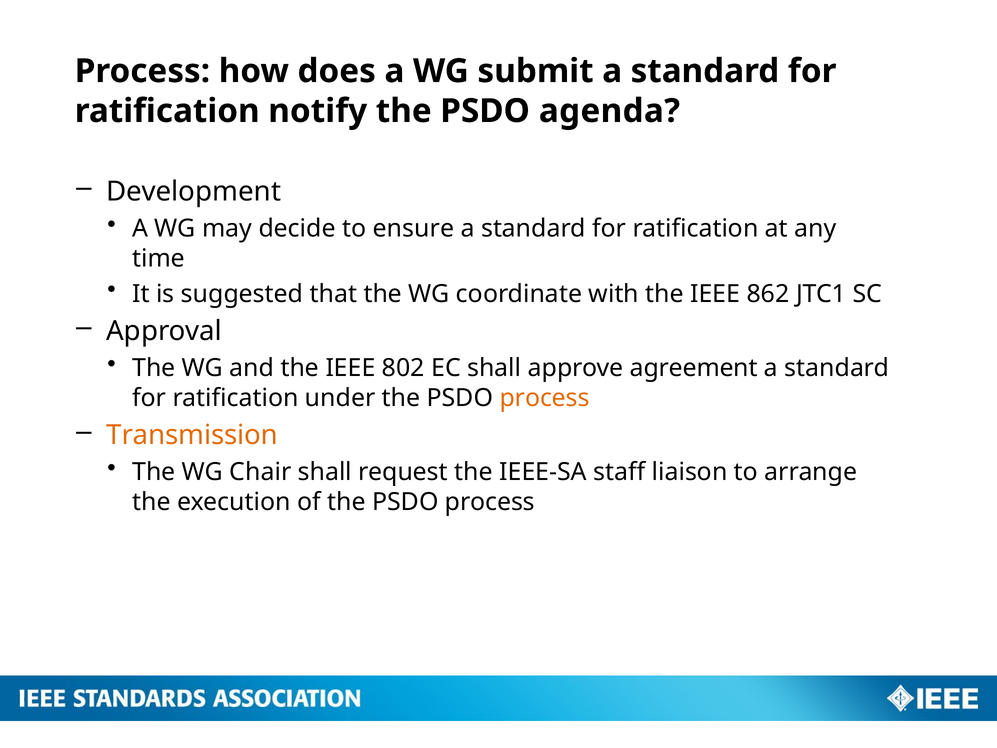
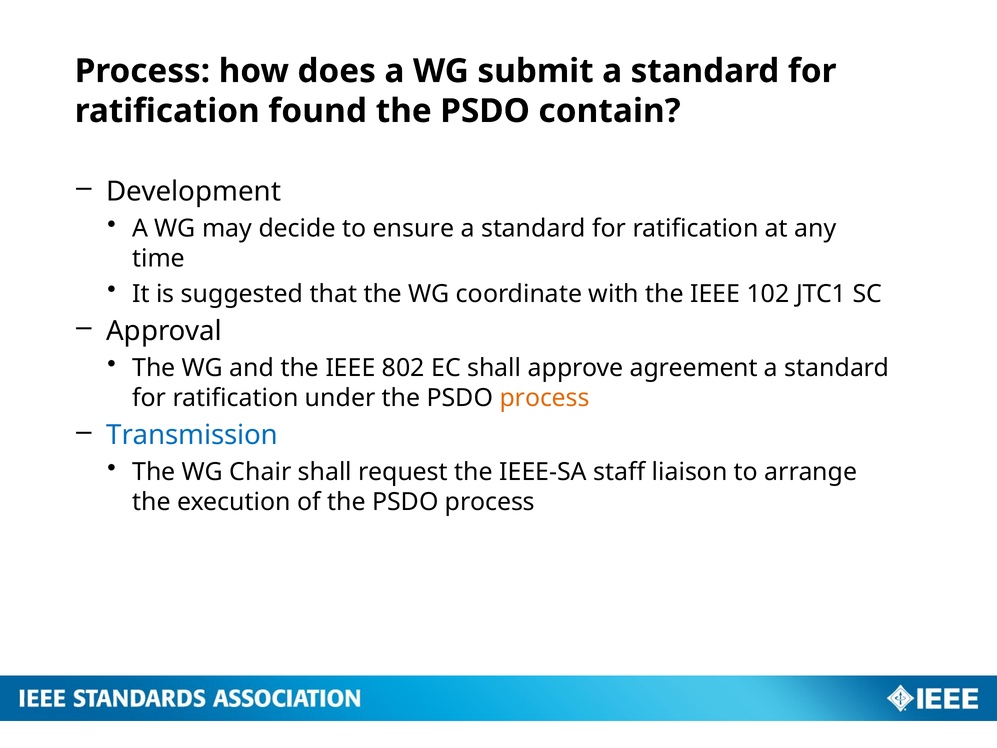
notify: notify -> found
agenda: agenda -> contain
862: 862 -> 102
Transmission colour: orange -> blue
